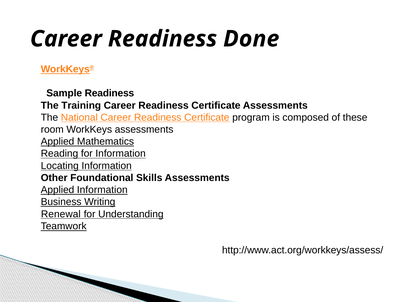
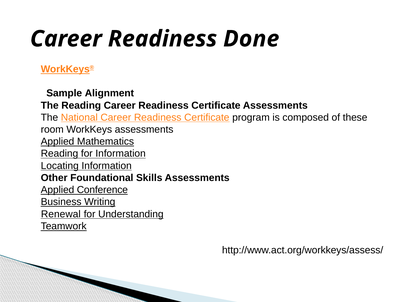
Sample Readiness: Readiness -> Alignment
The Training: Training -> Reading
Applied Information: Information -> Conference
